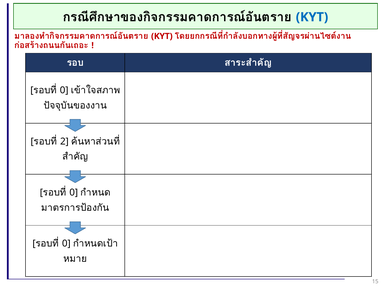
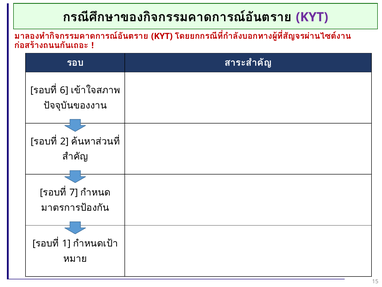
KYT at (312, 17) colour: blue -> purple
0 at (64, 90): 0 -> 6
0 at (74, 192): 0 -> 7
0 at (66, 243): 0 -> 1
